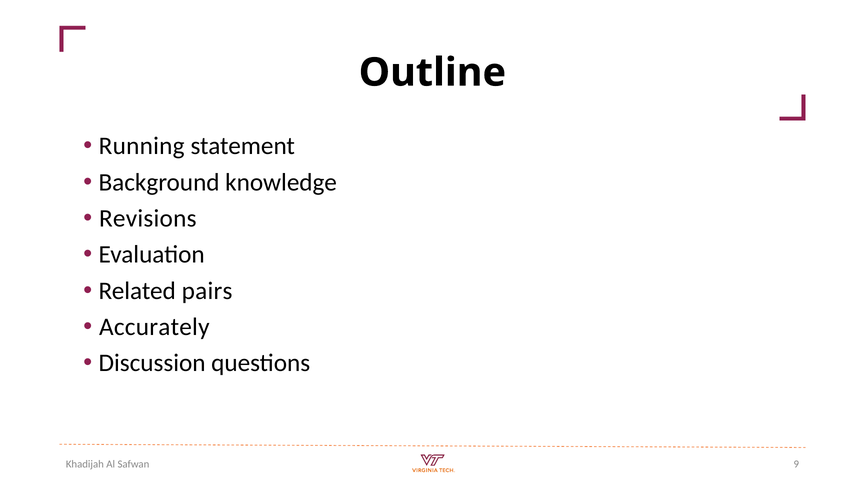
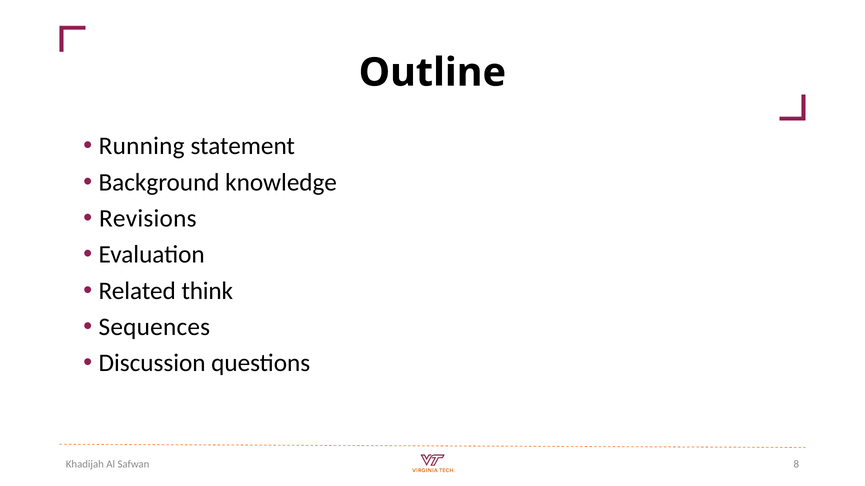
pairs: pairs -> think
Accurately: Accurately -> Sequences
9: 9 -> 8
